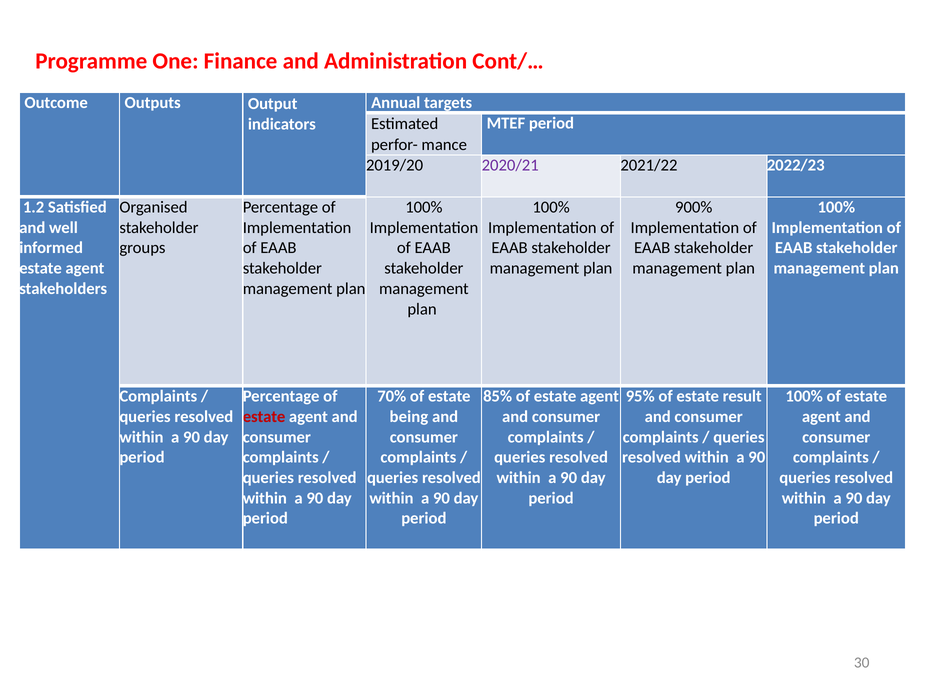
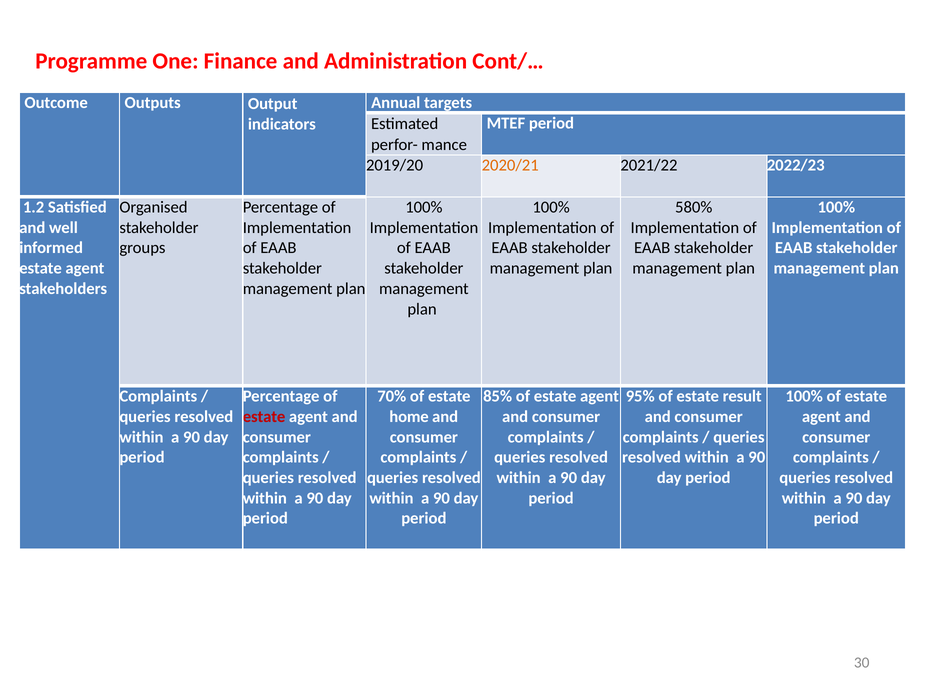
2020/21 colour: purple -> orange
900%: 900% -> 580%
being: being -> home
